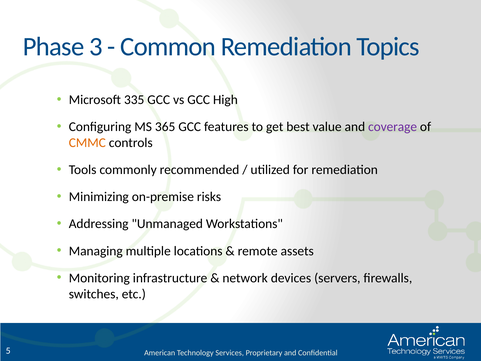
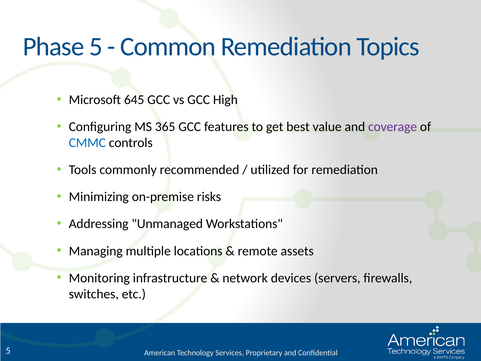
Phase 3: 3 -> 5
335: 335 -> 645
CMMC colour: orange -> blue
